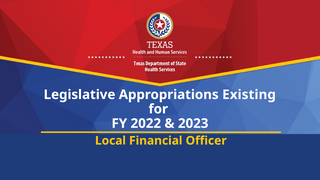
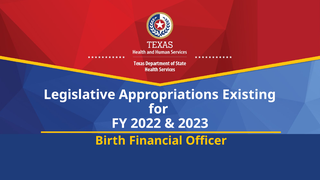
Local: Local -> Birth
